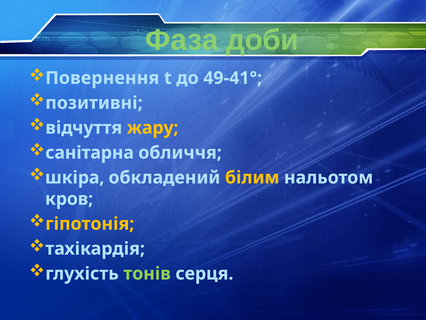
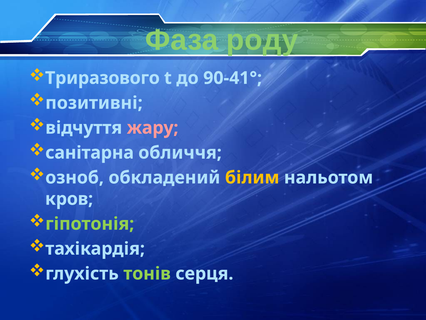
доби: доби -> роду
Повернення: Повернення -> Триразового
49-41°: 49-41° -> 90-41°
жару colour: yellow -> pink
шкіра: шкіра -> озноб
гіпотонія colour: yellow -> light green
